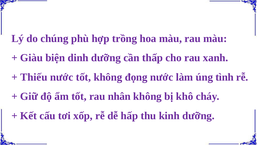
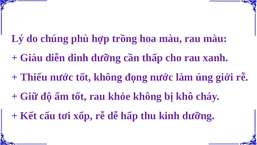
biện: biện -> diễn
tình: tình -> giới
nhân: nhân -> khỏe
